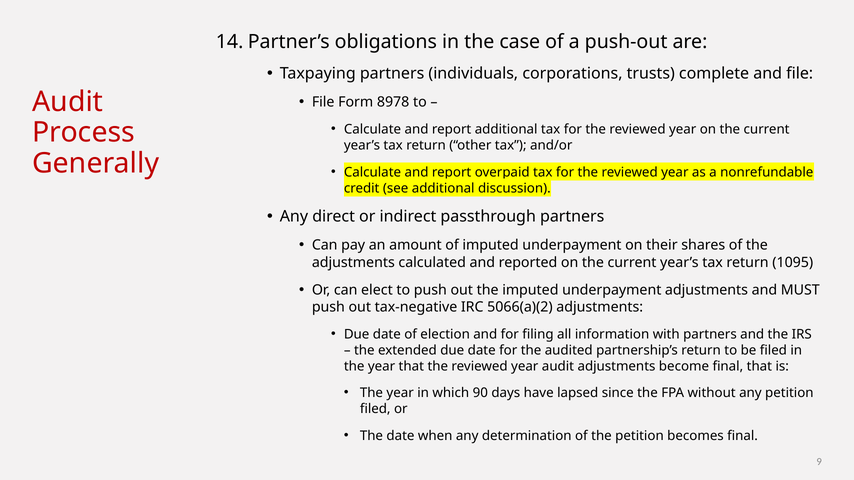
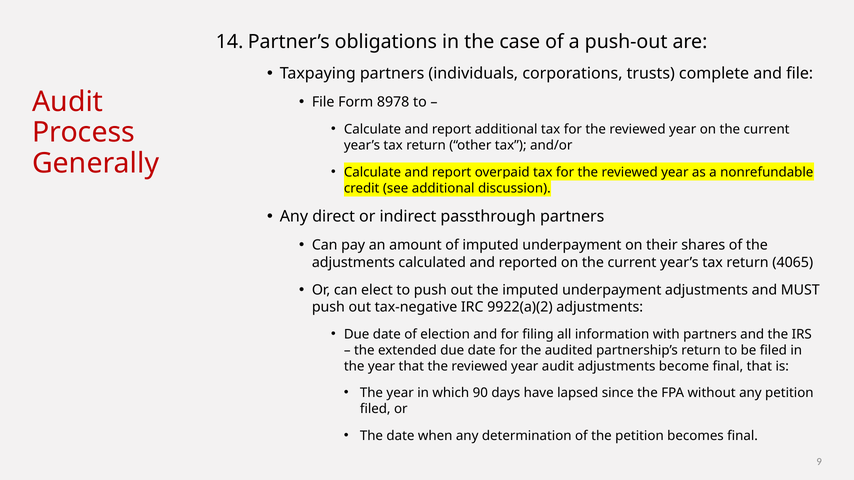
1095: 1095 -> 4065
5066(a)(2: 5066(a)(2 -> 9922(a)(2
